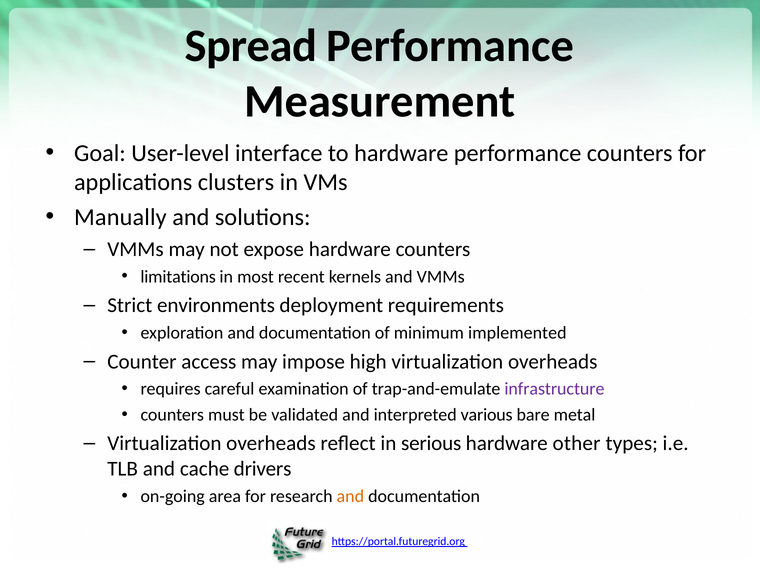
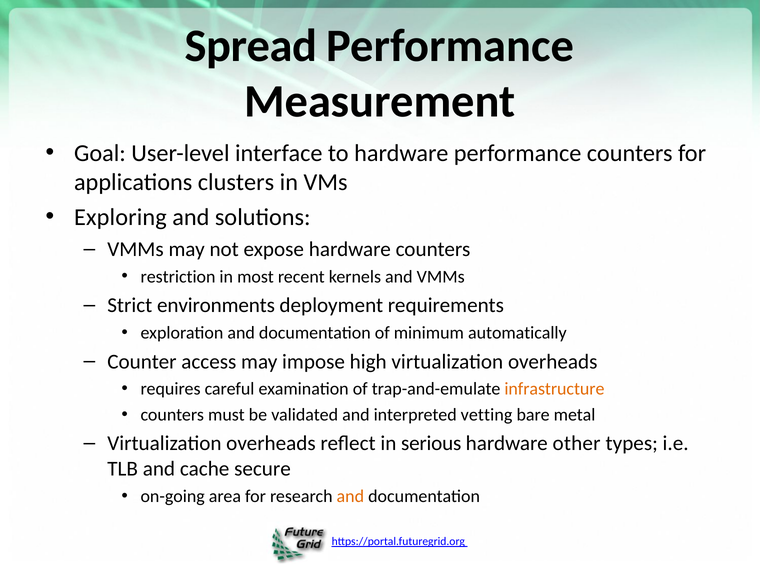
Manually: Manually -> Exploring
limitations: limitations -> restriction
implemented: implemented -> automatically
infrastructure colour: purple -> orange
various: various -> vetting
drivers: drivers -> secure
